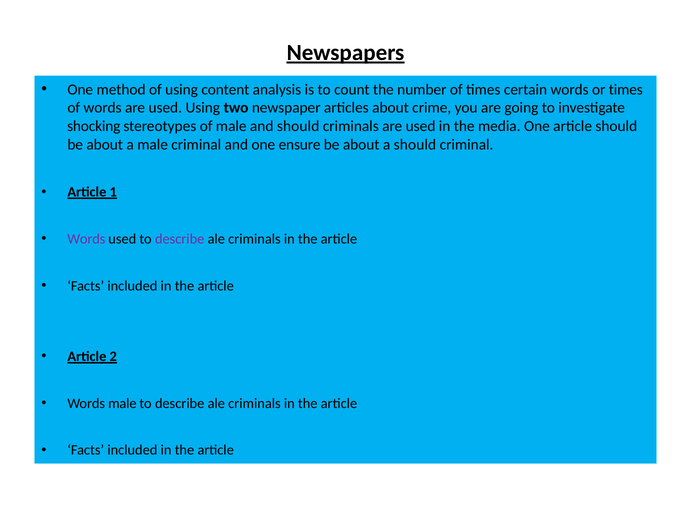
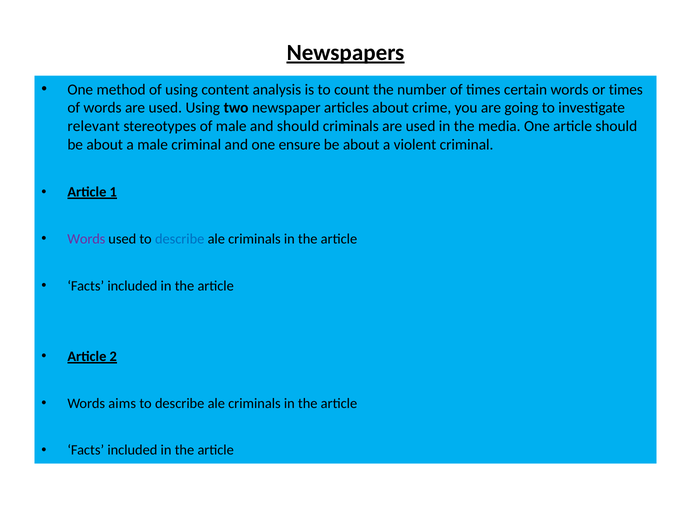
shocking: shocking -> relevant
a should: should -> violent
describe at (180, 239) colour: purple -> blue
Words male: male -> aims
